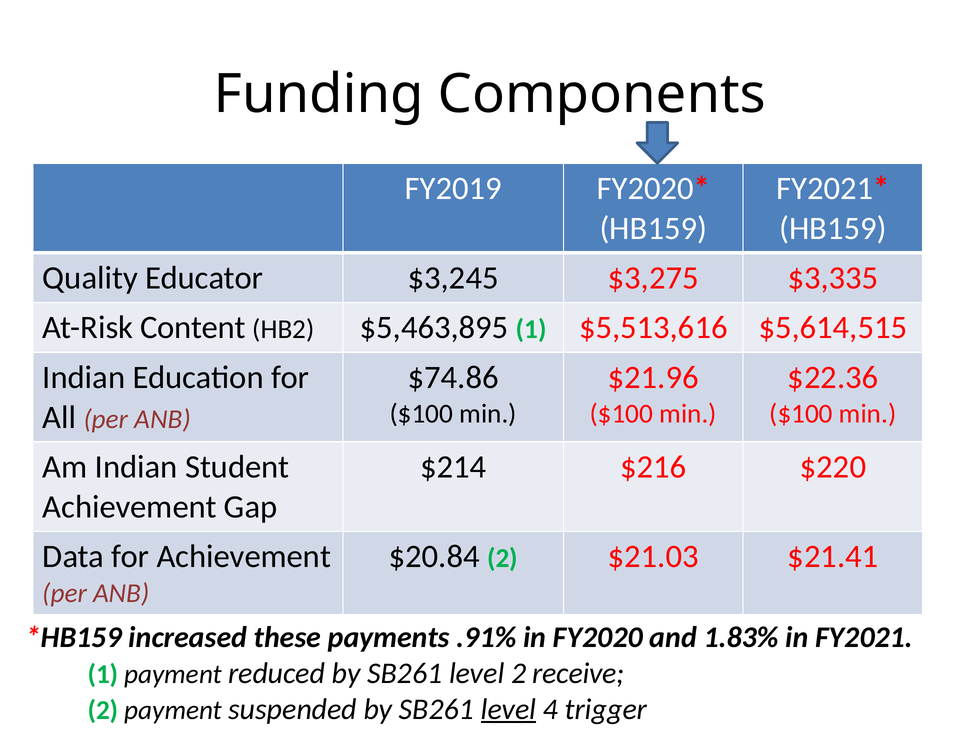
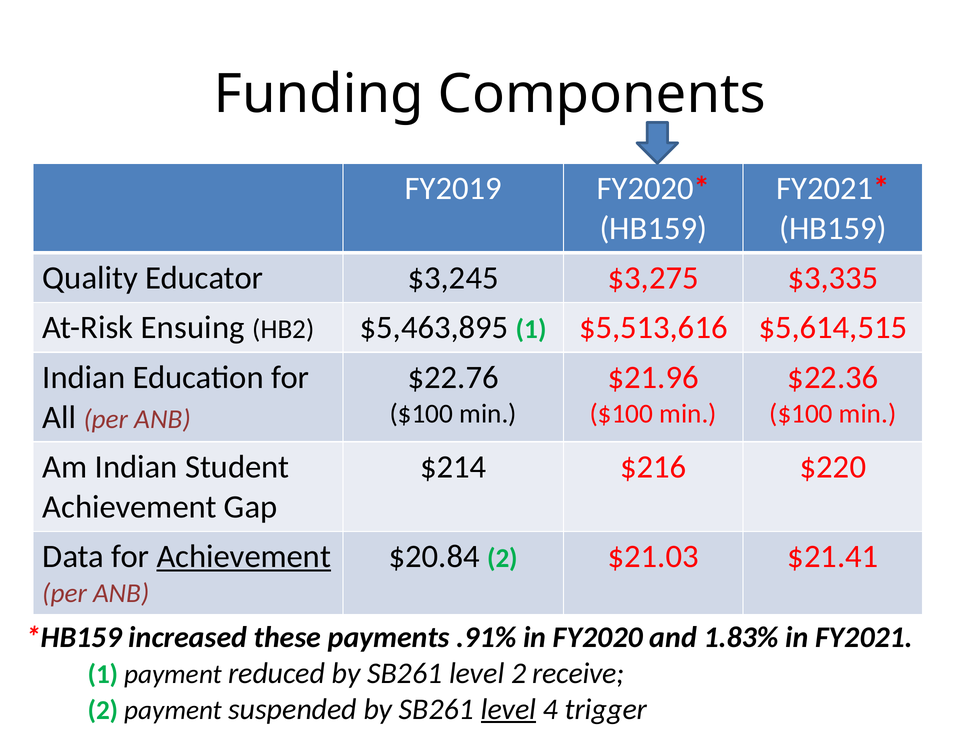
Content: Content -> Ensuing
$74.86: $74.86 -> $22.76
Achievement at (244, 556) underline: none -> present
